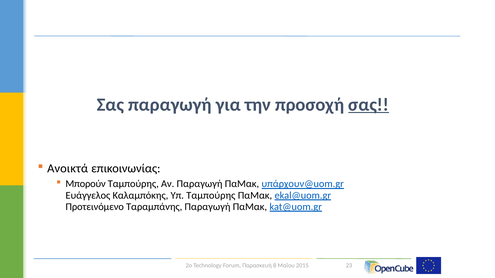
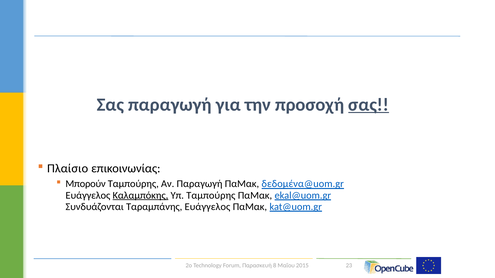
Ανοικτά: Ανοικτά -> Πλαίσιο
υπάρχουν@uom.gr: υπάρχουν@uom.gr -> δεδομένα@uom.gr
Καλαμπόκης underline: none -> present
Προτεινόμενο: Προτεινόμενο -> Συνδυάζονται
Ταραμπάνης Παραγωγή: Παραγωγή -> Ευάγγελος
